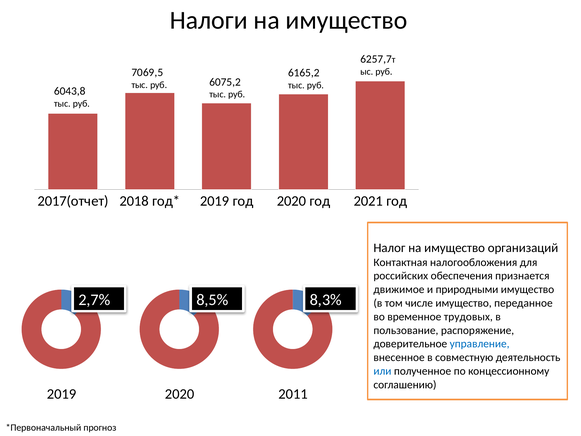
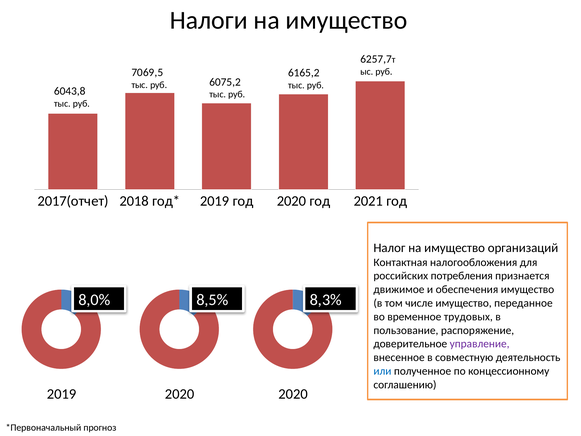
обеспечения: обеспечения -> потребления
природными: природными -> обеспечения
2,7%: 2,7% -> 8,0%
управление colour: blue -> purple
2020 2011: 2011 -> 2020
